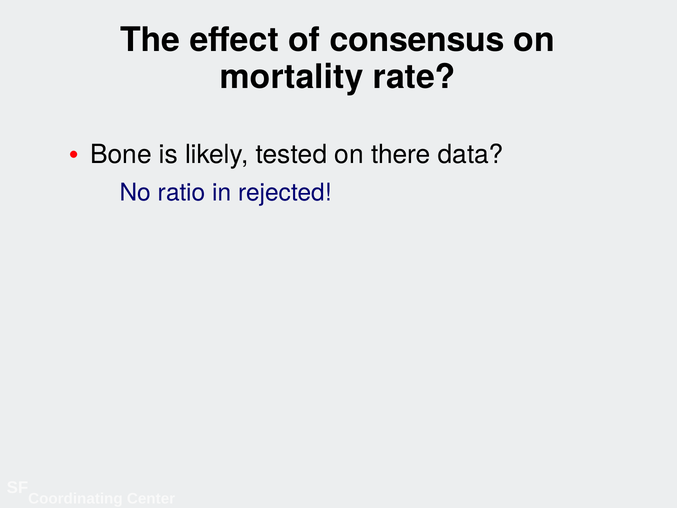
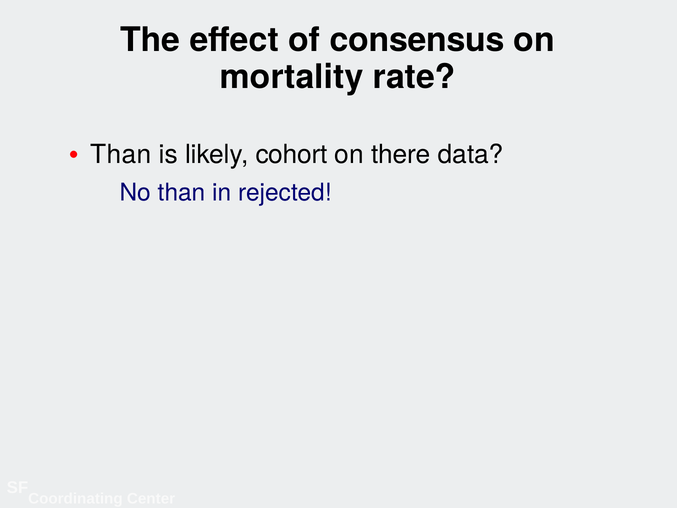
Bone at (121, 155): Bone -> Than
tested: tested -> cohort
No ratio: ratio -> than
